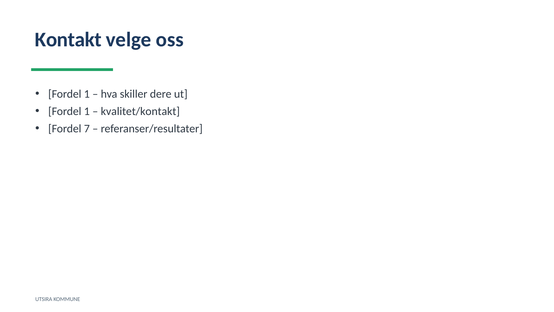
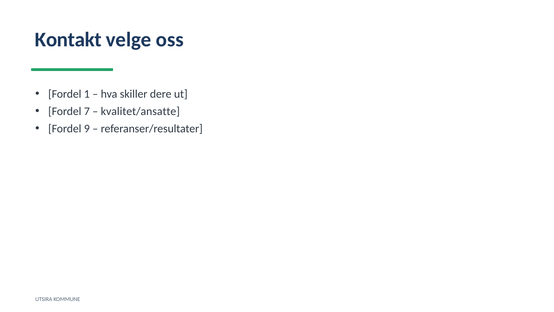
1 at (87, 111): 1 -> 7
kvalitet/kontakt: kvalitet/kontakt -> kvalitet/ansatte
7: 7 -> 9
